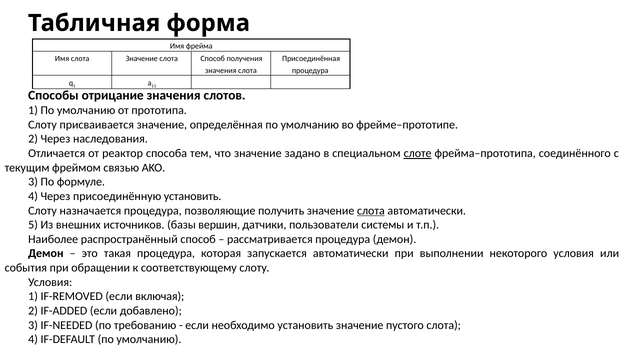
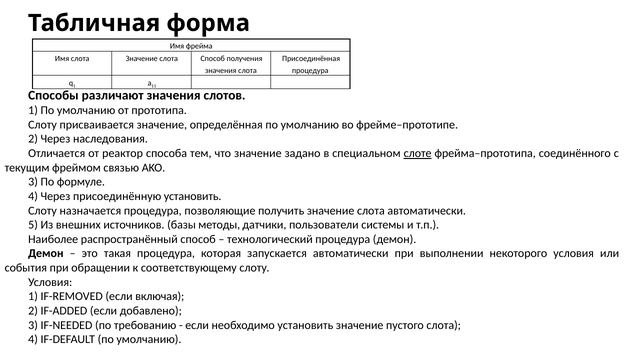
отрицание: отрицание -> различают
слота at (371, 211) underline: present -> none
вершин: вершин -> методы
рассматривается: рассматривается -> технологический
